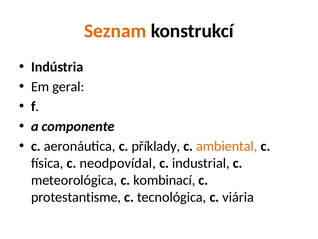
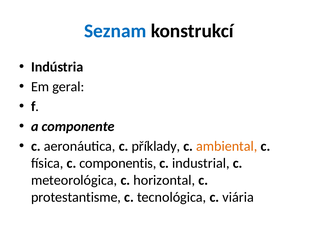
Seznam colour: orange -> blue
neodpovídal: neodpovídal -> componentis
kombinací: kombinací -> horizontal
